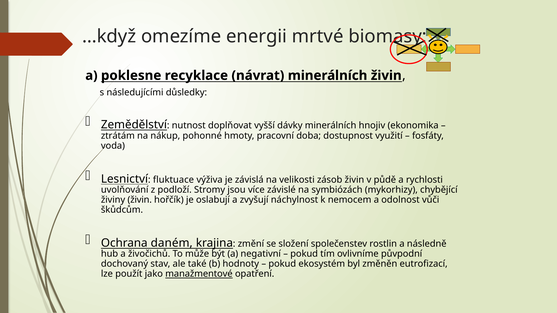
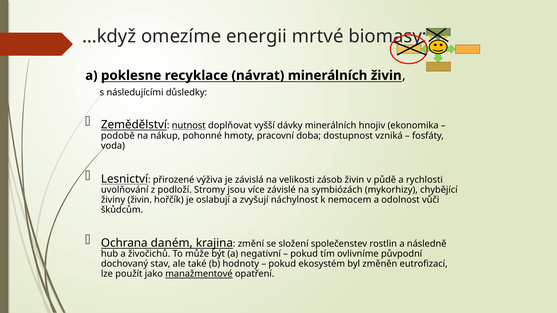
nutnost underline: none -> present
ztrátám: ztrátám -> podobě
využití: využití -> vzniká
fluktuace: fluktuace -> přirozené
